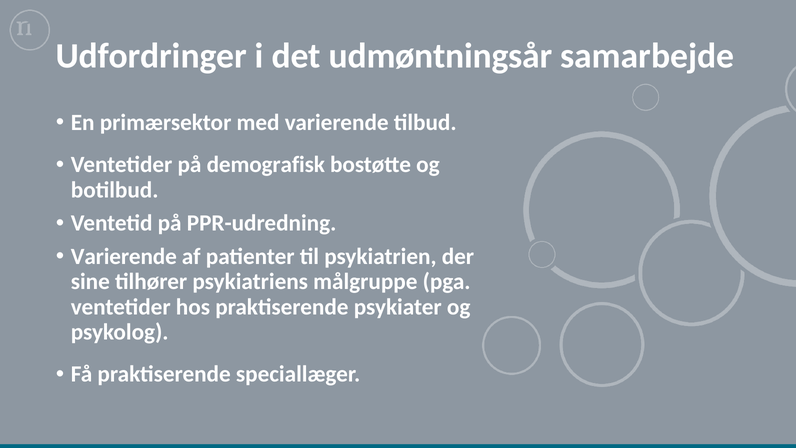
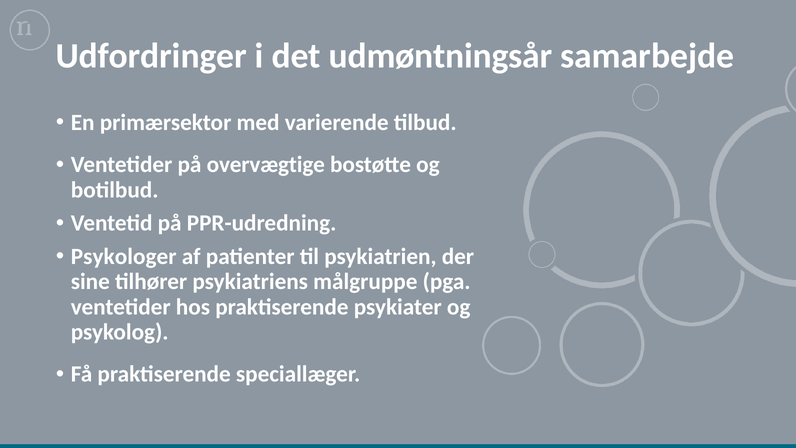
demografisk: demografisk -> overvægtige
Varierende at (124, 257): Varierende -> Psykologer
